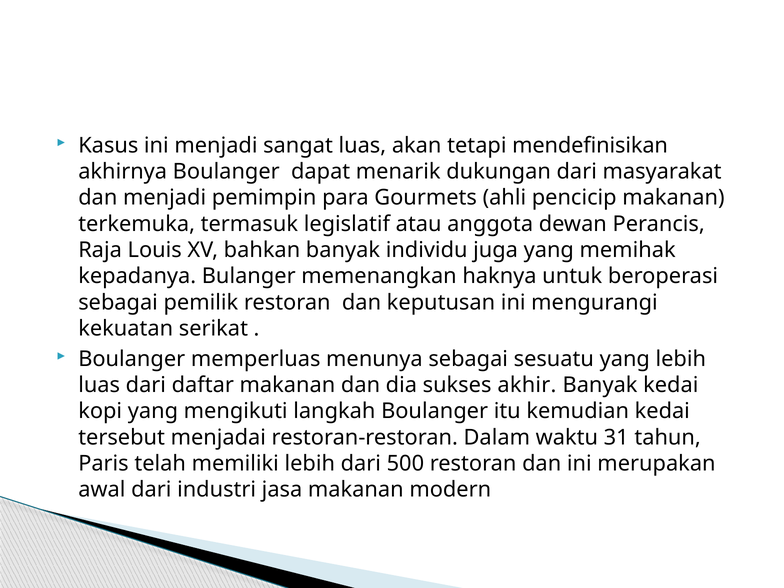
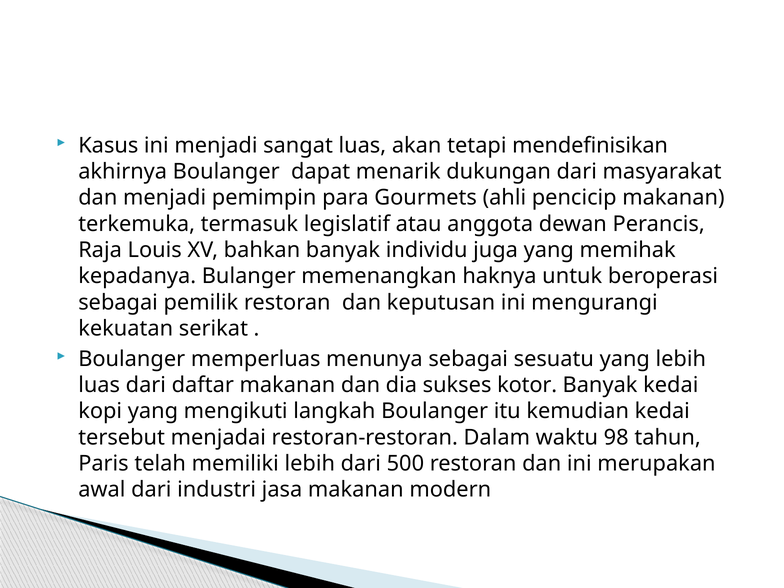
akhir: akhir -> kotor
31: 31 -> 98
